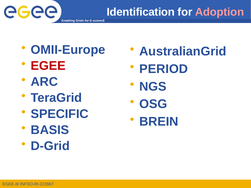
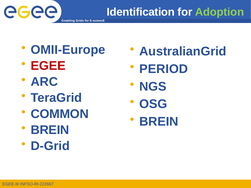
Adoption colour: pink -> light green
SPECIFIC: SPECIFIC -> COMMON
BASIS at (50, 130): BASIS -> BREIN
